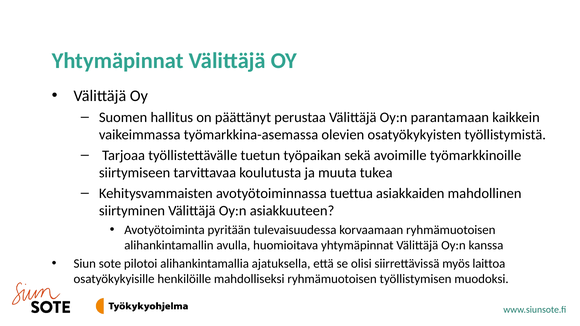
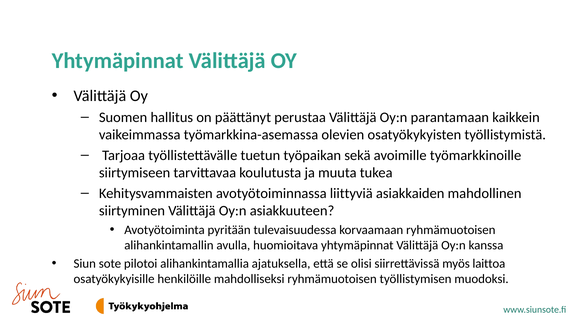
tuettua: tuettua -> liittyviä
